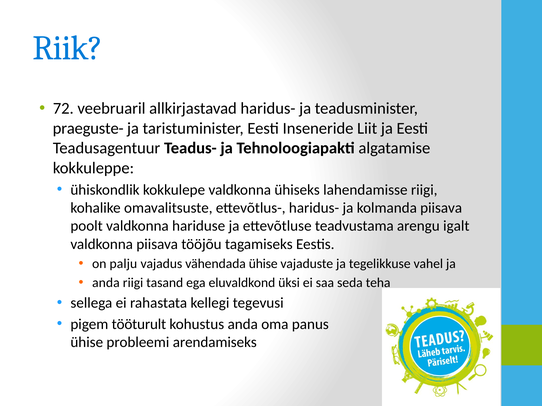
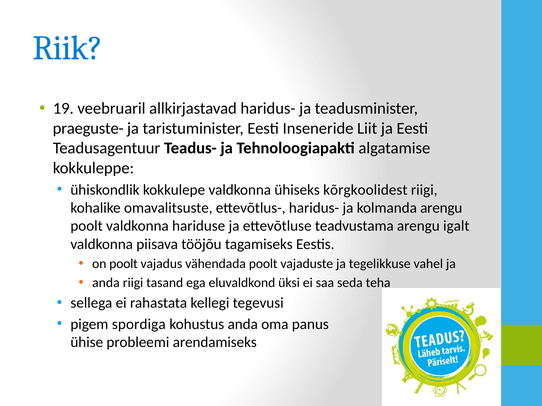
72: 72 -> 19
lahendamisse: lahendamisse -> kõrgkoolidest
kolmanda piisava: piisava -> arengu
on palju: palju -> poolt
vähendada ühise: ühise -> poolt
tööturult: tööturult -> spordiga
